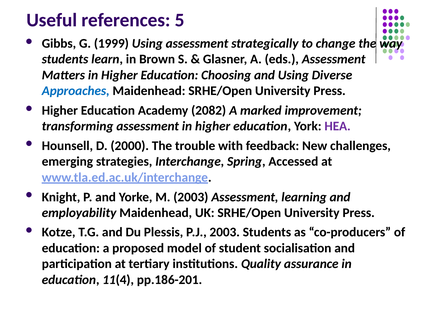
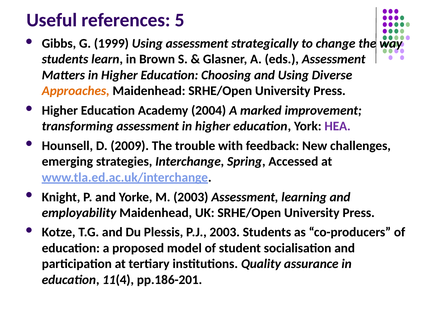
Approaches colour: blue -> orange
2082: 2082 -> 2004
2000: 2000 -> 2009
